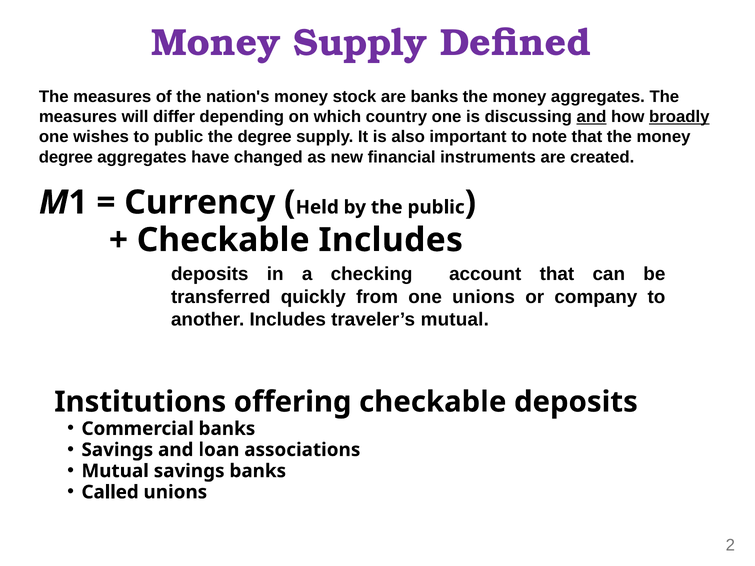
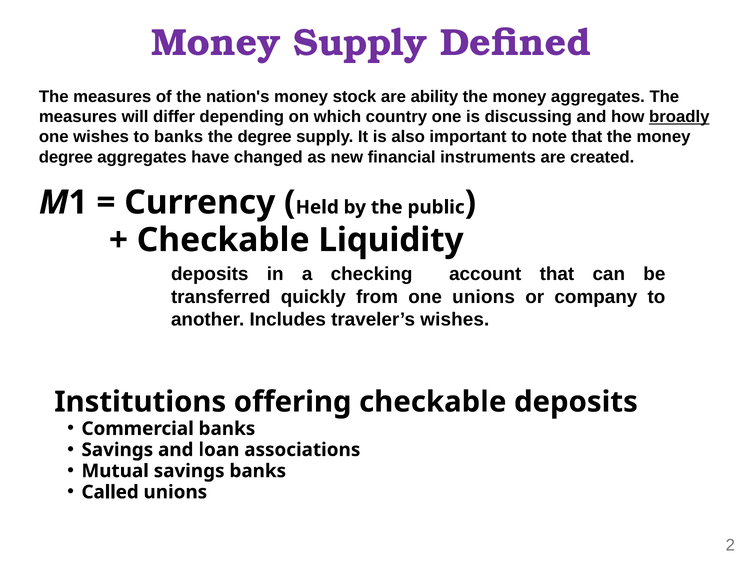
are banks: banks -> ability
and at (591, 117) underline: present -> none
to public: public -> banks
Checkable Includes: Includes -> Liquidity
traveler’s mutual: mutual -> wishes
